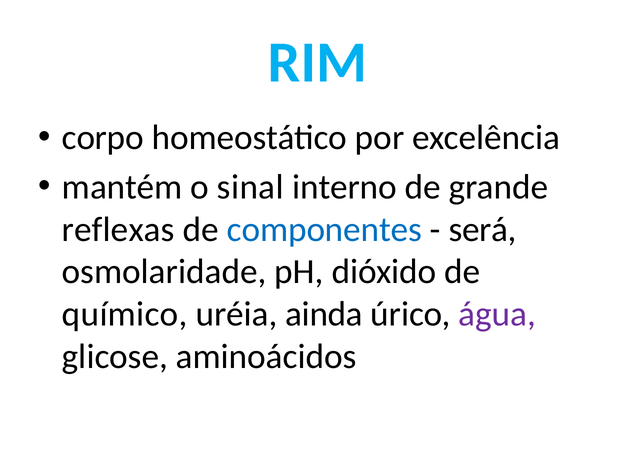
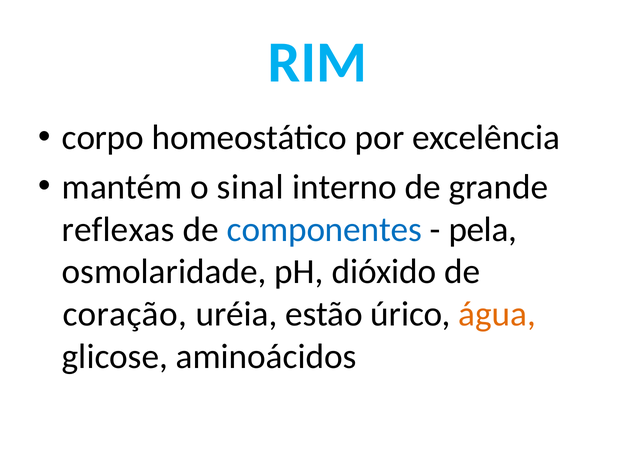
será: será -> pela
químico: químico -> coração
ainda: ainda -> estão
água colour: purple -> orange
